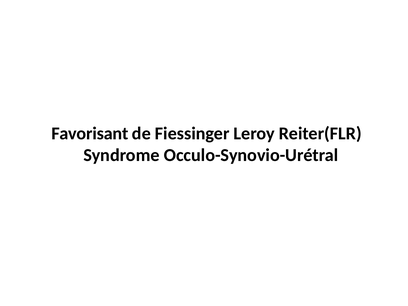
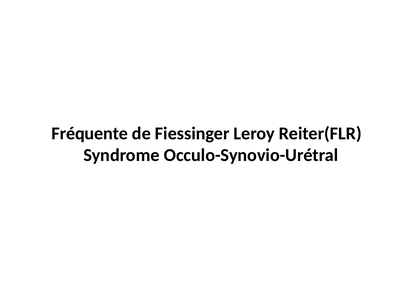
Favorisant: Favorisant -> Fréquente
